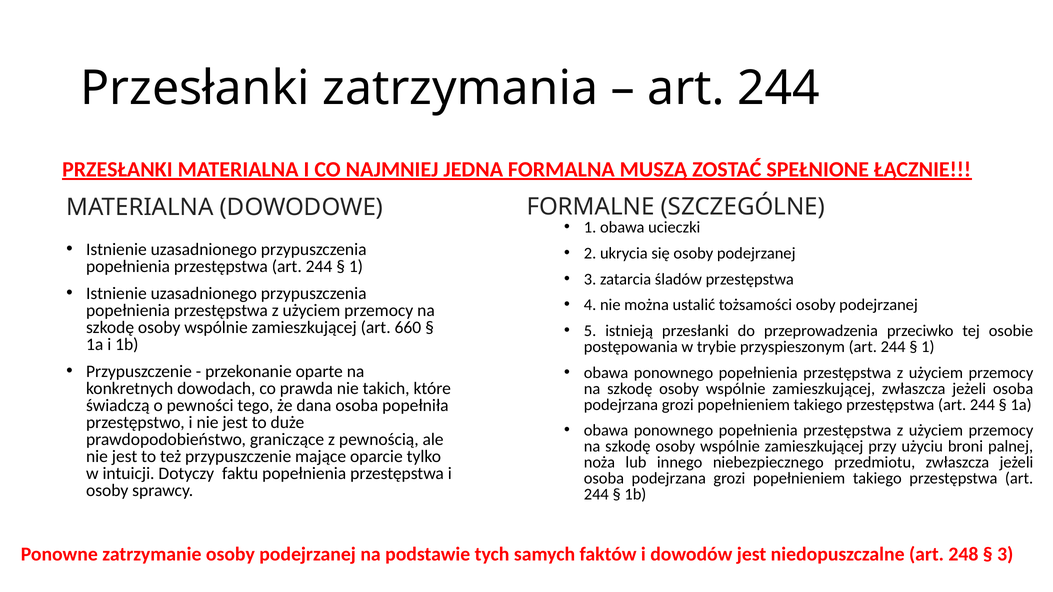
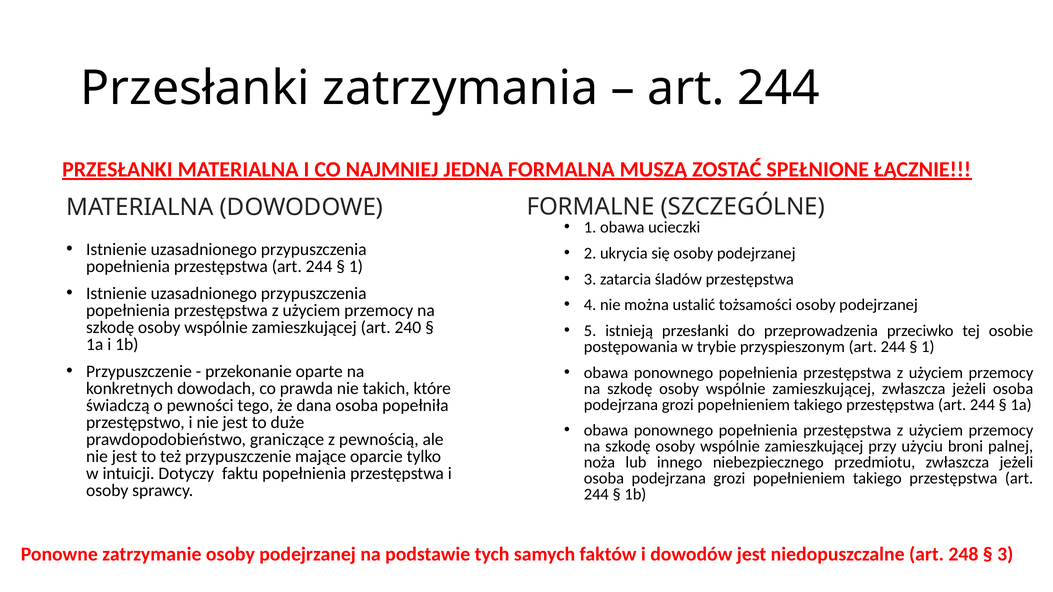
660: 660 -> 240
